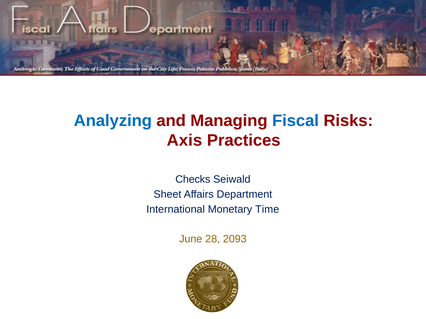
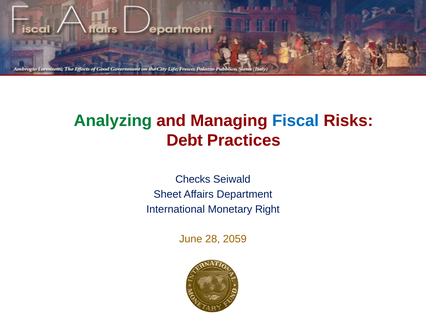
Analyzing colour: blue -> green
Axis: Axis -> Debt
Time: Time -> Right
2093: 2093 -> 2059
